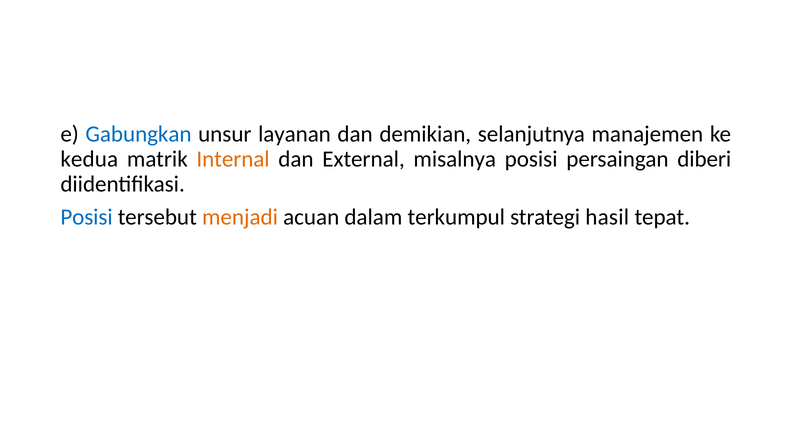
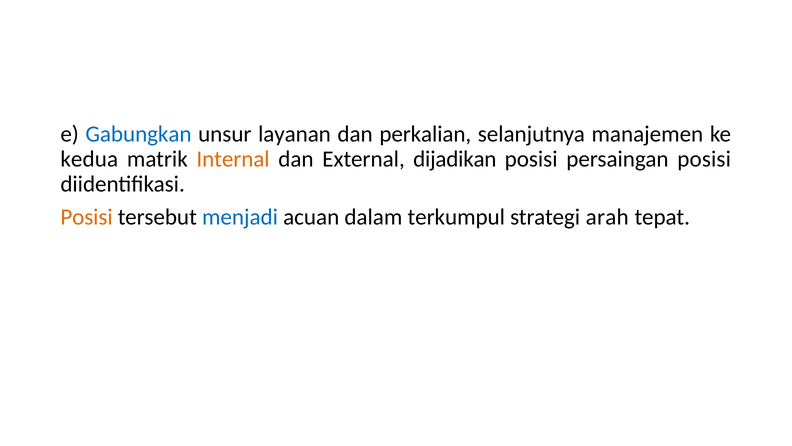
demikian: demikian -> perkalian
misalnya: misalnya -> dijadikan
persaingan diberi: diberi -> posisi
Posisi at (87, 217) colour: blue -> orange
menjadi colour: orange -> blue
hasil: hasil -> arah
